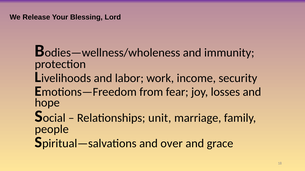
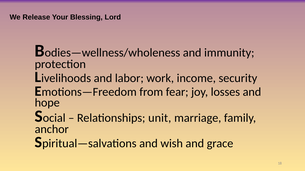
people: people -> anchor
over: over -> wish
